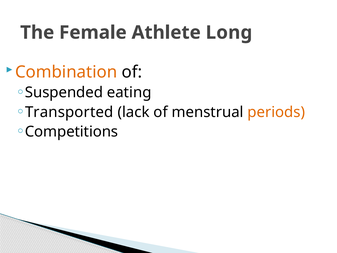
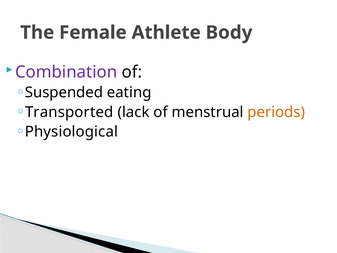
Long: Long -> Body
Combination colour: orange -> purple
Competitions: Competitions -> Physiological
